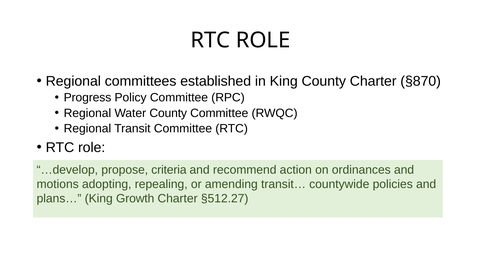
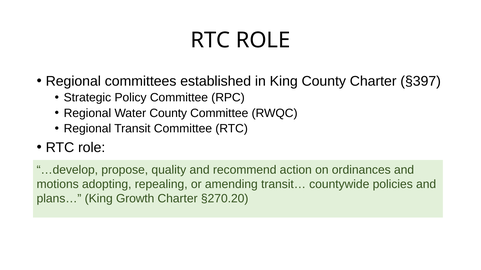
§870: §870 -> §397
Progress: Progress -> Strategic
criteria: criteria -> quality
§512.27: §512.27 -> §270.20
